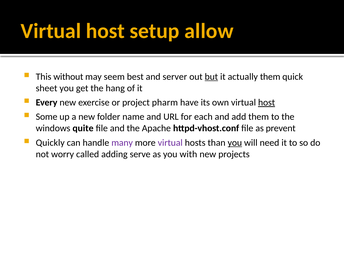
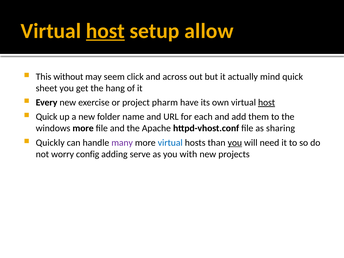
host at (105, 31) underline: none -> present
best: best -> click
server: server -> across
but underline: present -> none
actually them: them -> mind
Some at (47, 117): Some -> Quick
windows quite: quite -> more
prevent: prevent -> sharing
virtual at (170, 143) colour: purple -> blue
called: called -> config
